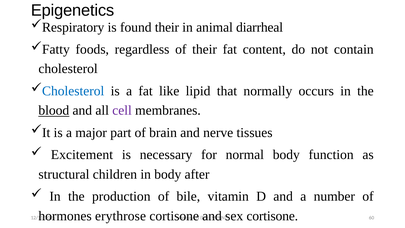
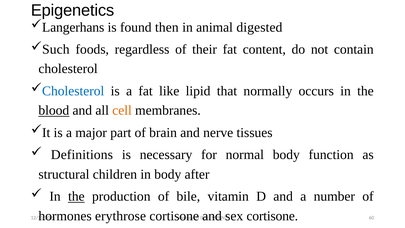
Respiratory: Respiratory -> Langerhans
found their: their -> then
diarrheal: diarrheal -> digested
Fatty: Fatty -> Such
cell colour: purple -> orange
Excitement: Excitement -> Definitions
the at (76, 196) underline: none -> present
